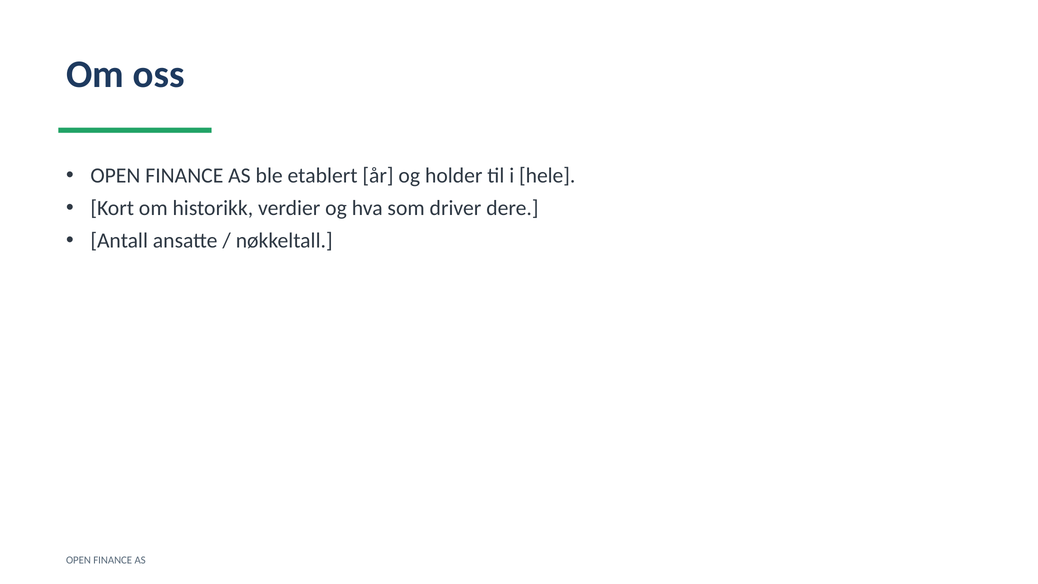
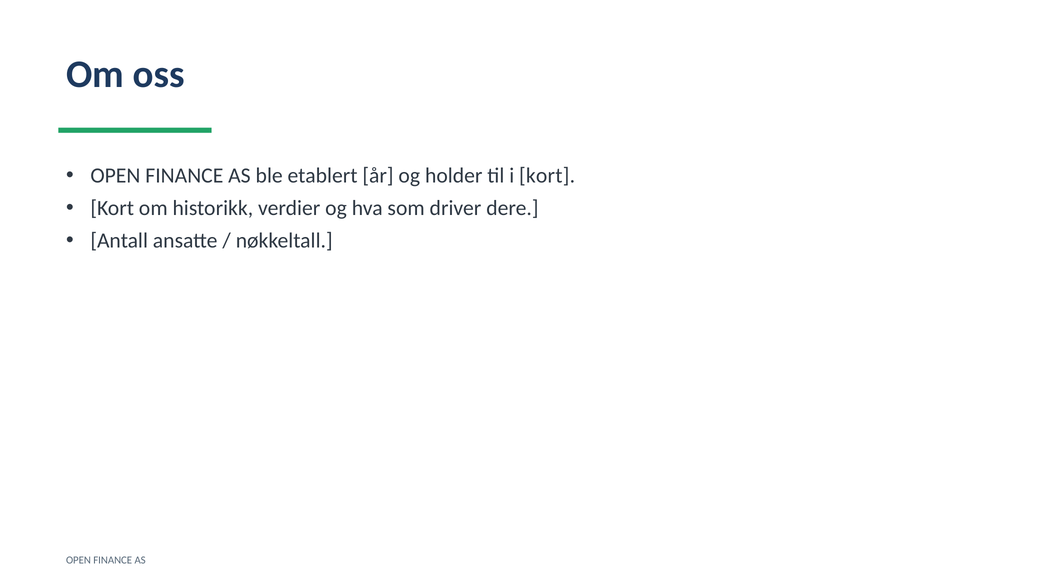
i hele: hele -> kort
